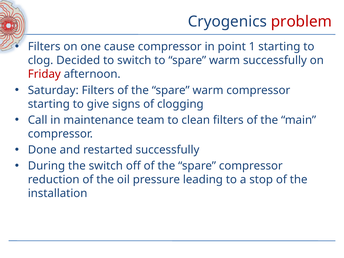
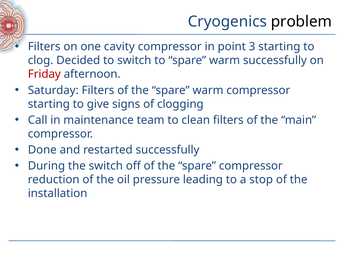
problem colour: red -> black
cause: cause -> cavity
1: 1 -> 3
